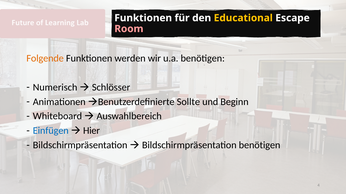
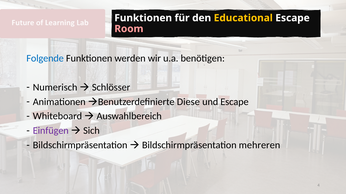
Folgende colour: orange -> blue
Sollte: Sollte -> Diese
und Beginn: Beginn -> Escape
Einfügen colour: blue -> purple
Hier: Hier -> Sich
Bildschirmpräsentation benötigen: benötigen -> mehreren
